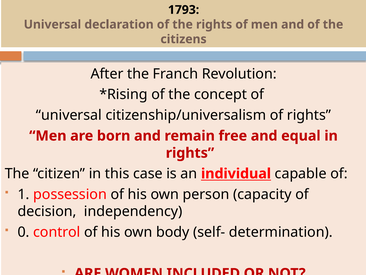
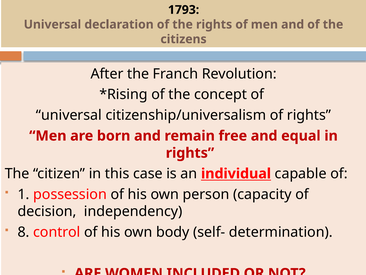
0: 0 -> 8
